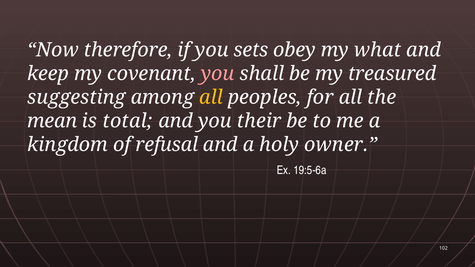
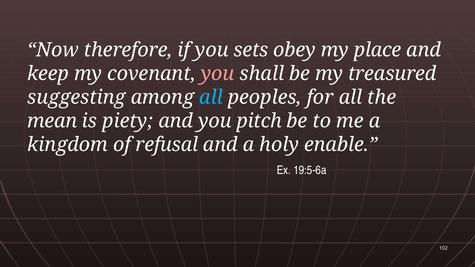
what: what -> place
all at (211, 97) colour: yellow -> light blue
total: total -> piety
their: their -> pitch
owner: owner -> enable
